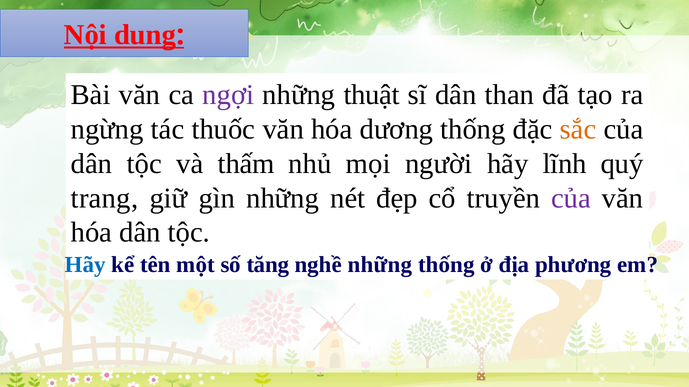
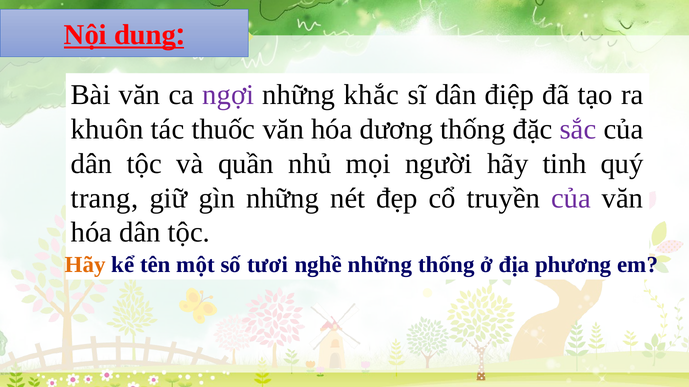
thuật: thuật -> khắc
than: than -> điệp
ngừng: ngừng -> khuôn
sắc colour: orange -> purple
thấm: thấm -> quần
lĩnh: lĩnh -> tinh
Hãy at (85, 265) colour: blue -> orange
tăng: tăng -> tươi
